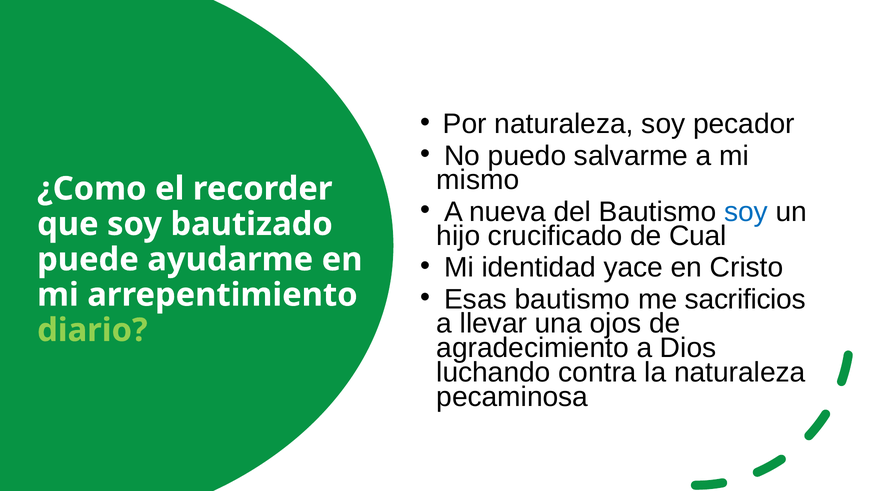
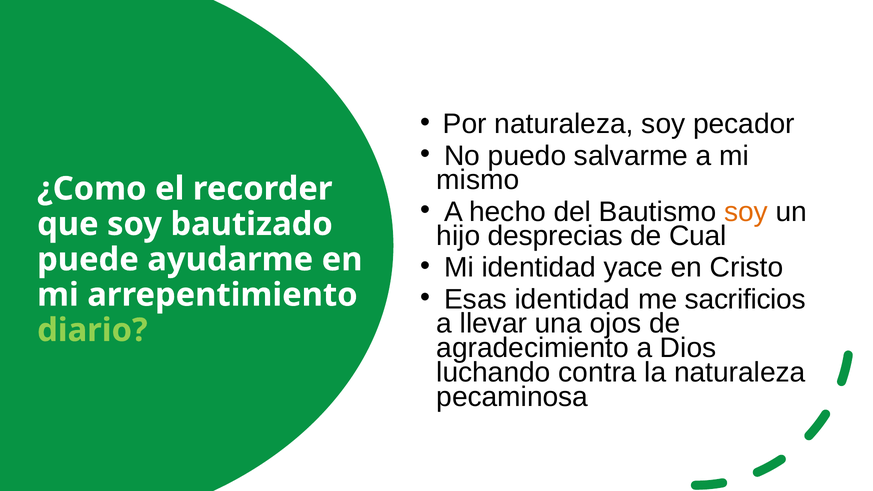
nueva: nueva -> hecho
soy at (746, 212) colour: blue -> orange
crucificado: crucificado -> desprecias
Esas bautismo: bautismo -> identidad
